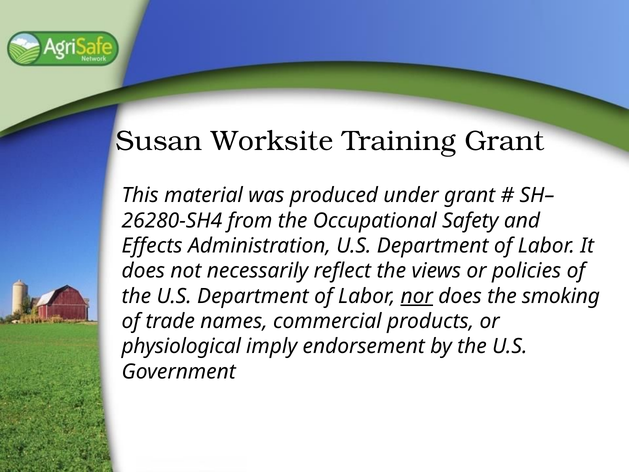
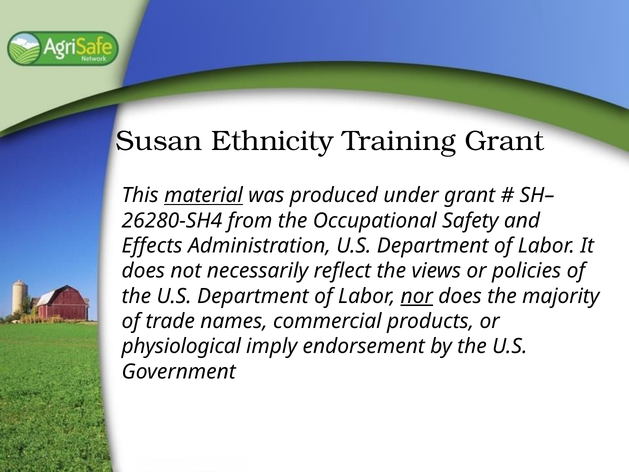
Worksite: Worksite -> Ethnicity
material underline: none -> present
smoking: smoking -> majority
